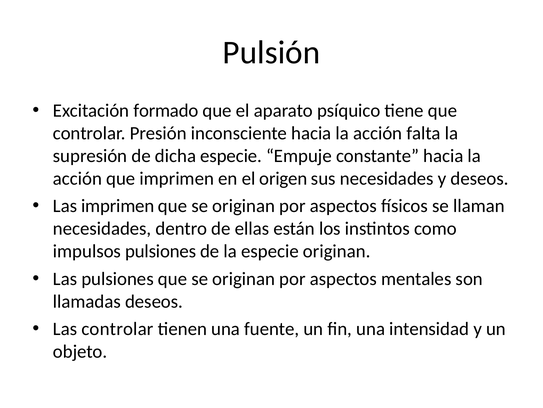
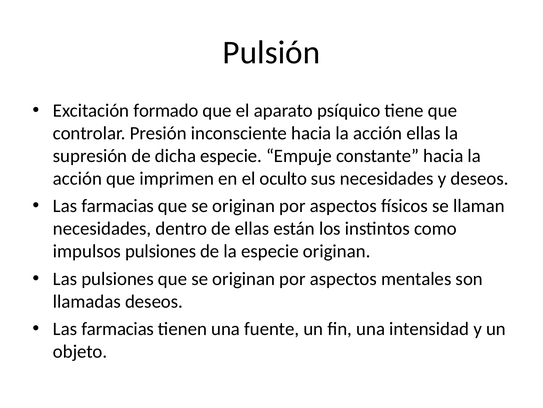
acción falta: falta -> ellas
origen: origen -> oculto
imprimen at (118, 206): imprimen -> farmacias
controlar at (118, 328): controlar -> farmacias
